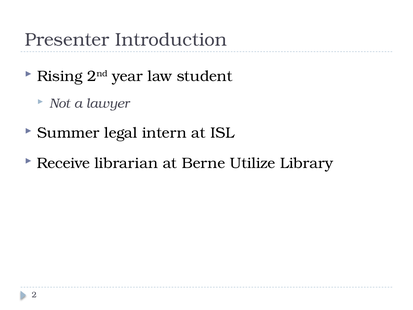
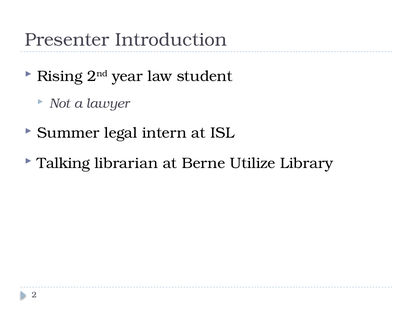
Receive: Receive -> Talking
